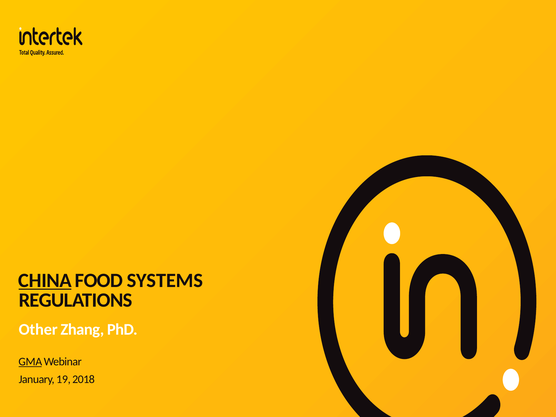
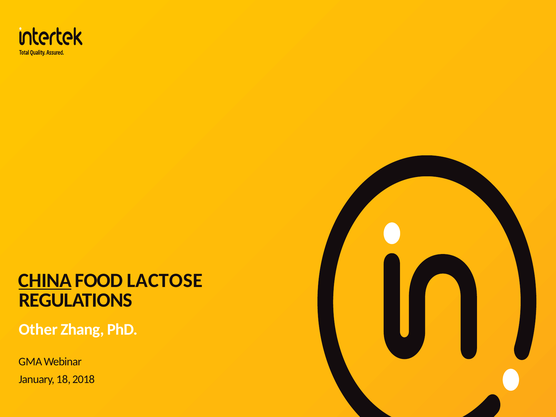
SYSTEMS: SYSTEMS -> LACTOSE
GMA underline: present -> none
19: 19 -> 18
